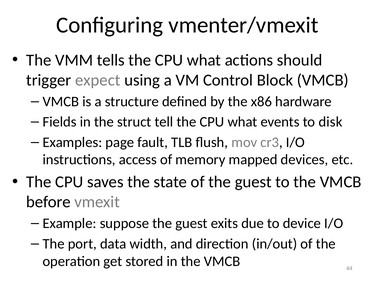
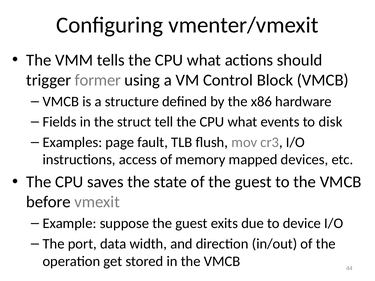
expect: expect -> former
